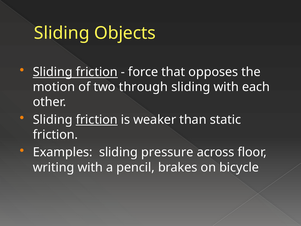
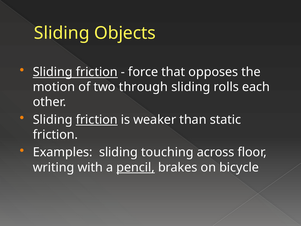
sliding with: with -> rolls
pressure: pressure -> touching
pencil underline: none -> present
